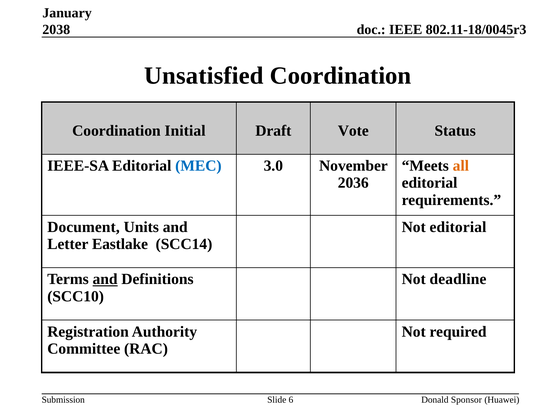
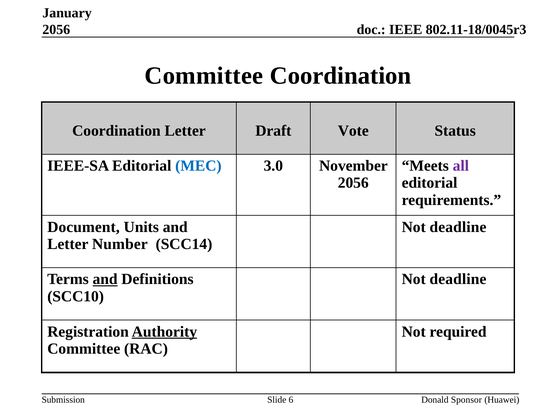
2038 at (56, 30): 2038 -> 2056
Unsatisfied at (204, 76): Unsatisfied -> Committee
Coordination Initial: Initial -> Letter
all colour: orange -> purple
2036 at (353, 183): 2036 -> 2056
editorial at (458, 227): editorial -> deadline
Eastlake: Eastlake -> Number
Authority underline: none -> present
